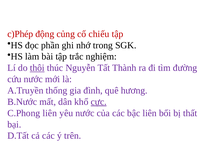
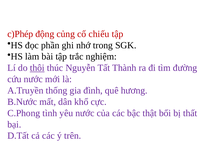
cực underline: present -> none
C.Phong liên: liên -> tình
bậc liên: liên -> thật
